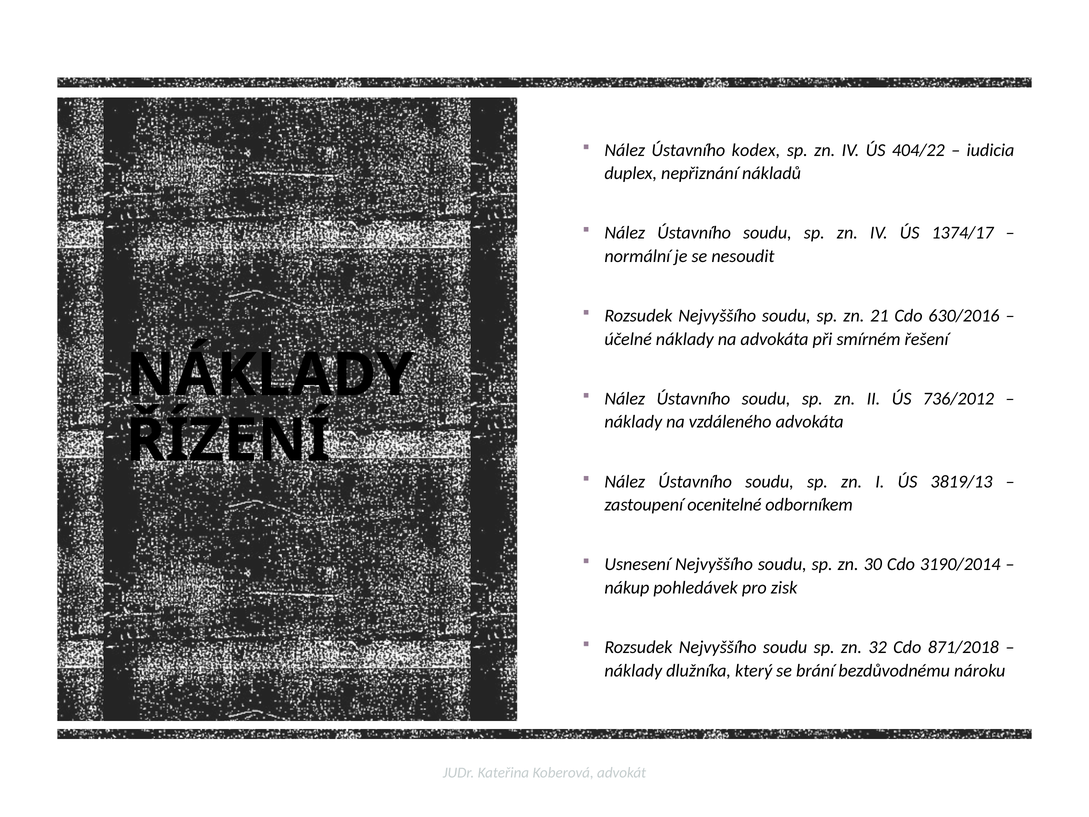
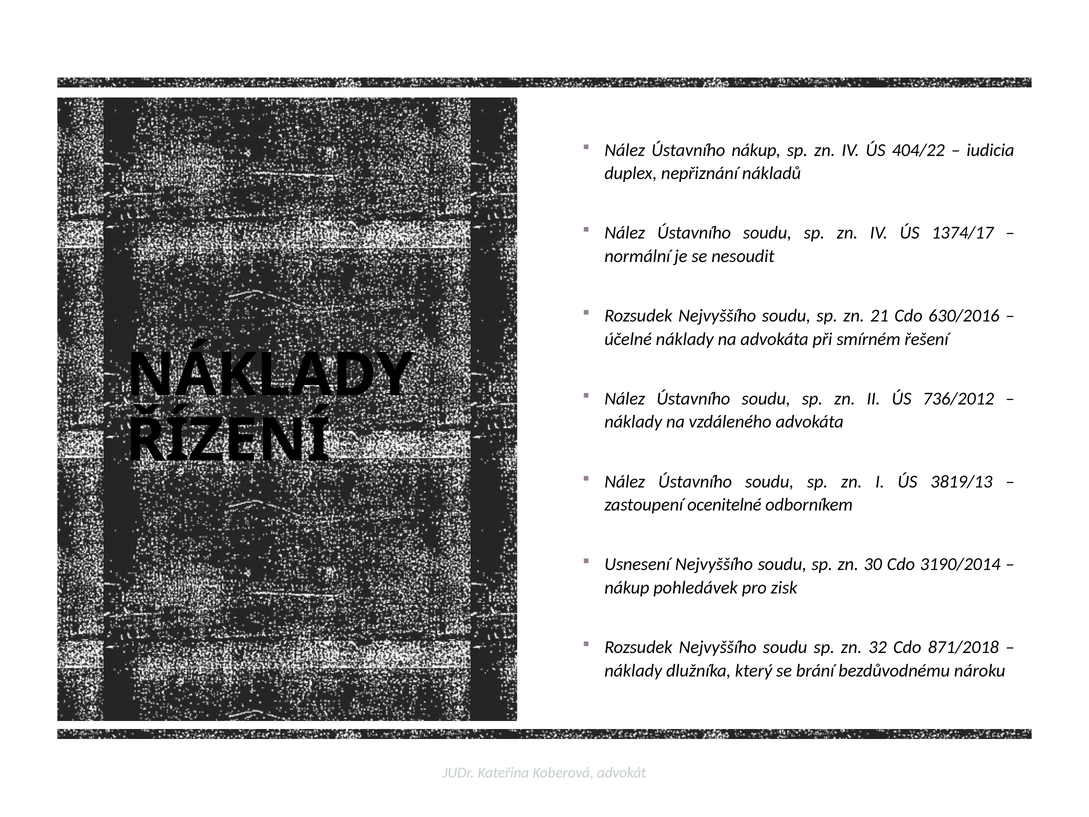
Ústavního kodex: kodex -> nákup
